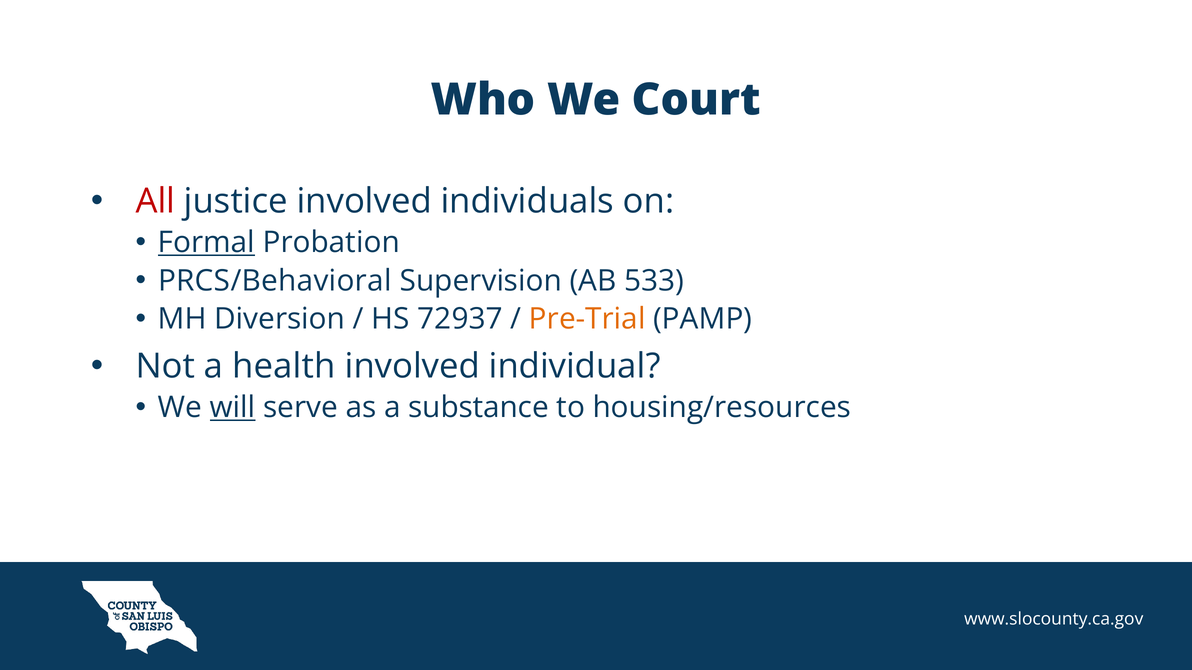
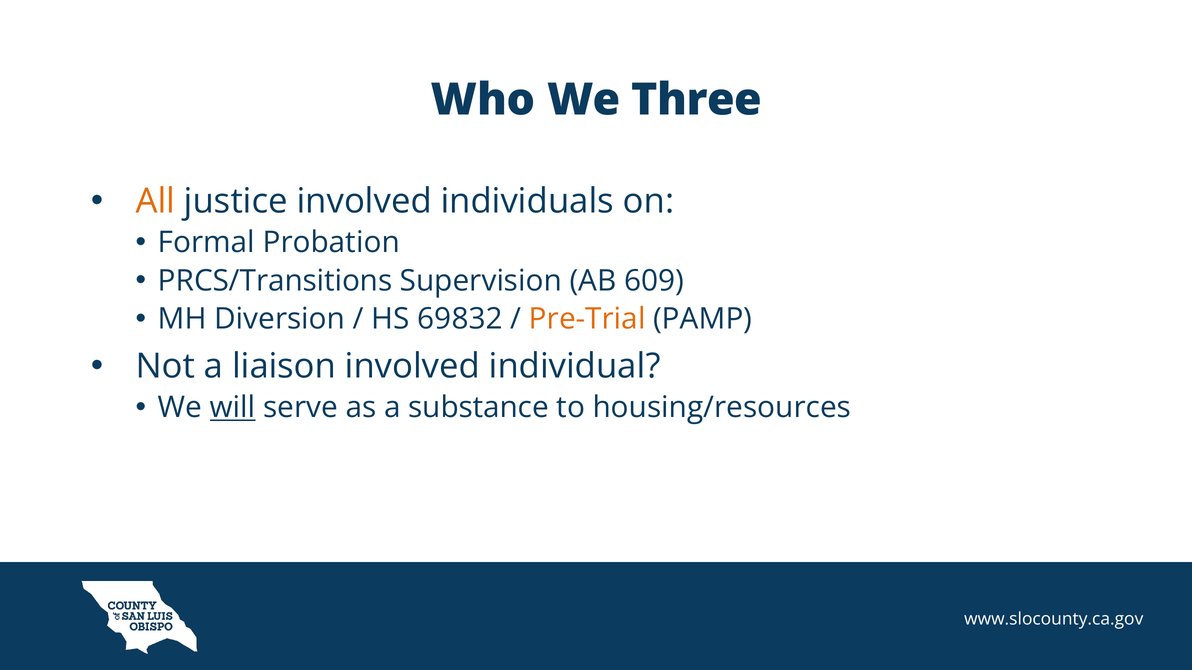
Court: Court -> Three
All colour: red -> orange
Formal underline: present -> none
PRCS/Behavioral: PRCS/Behavioral -> PRCS/Transitions
533: 533 -> 609
72937: 72937 -> 69832
health: health -> liaison
